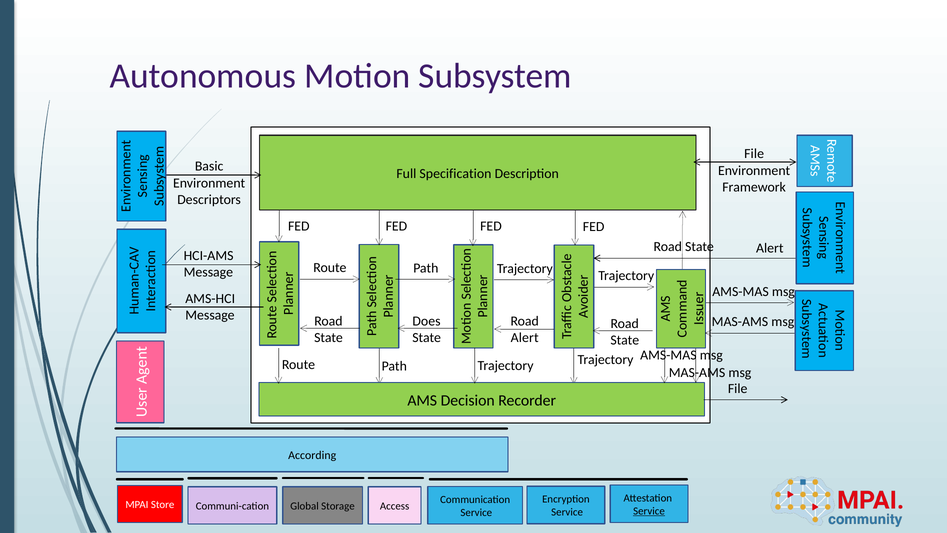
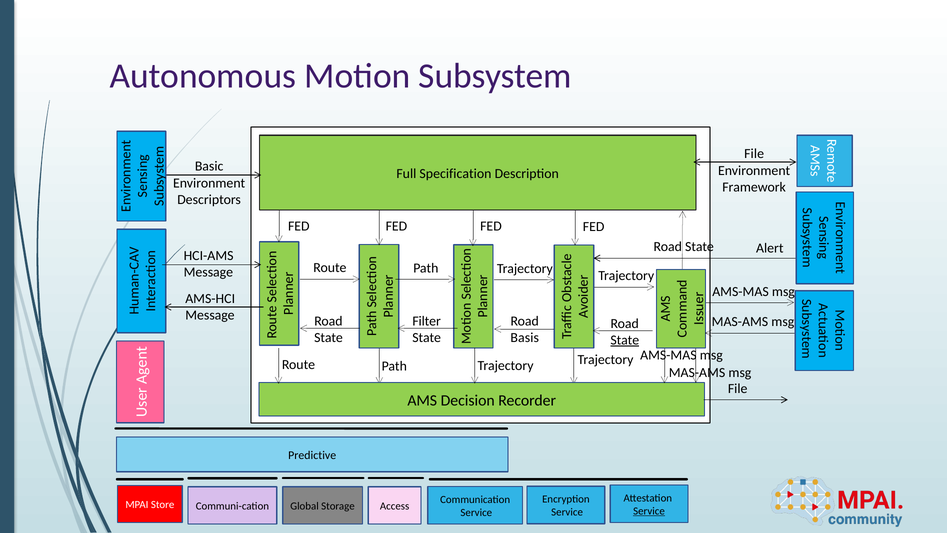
Does: Does -> Filter
Alert at (525, 338): Alert -> Basis
State at (625, 340) underline: none -> present
According: According -> Predictive
